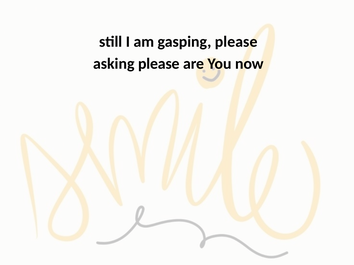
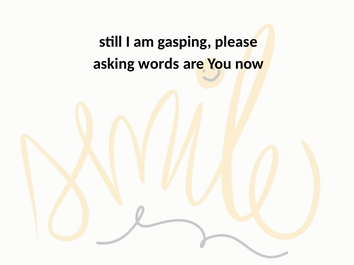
asking please: please -> words
